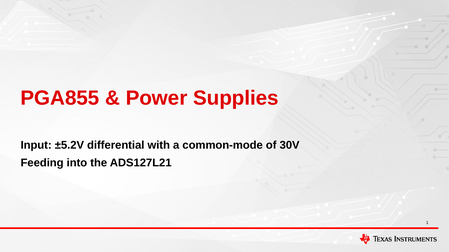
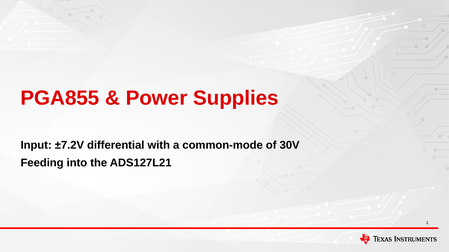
±5.2V: ±5.2V -> ±7.2V
